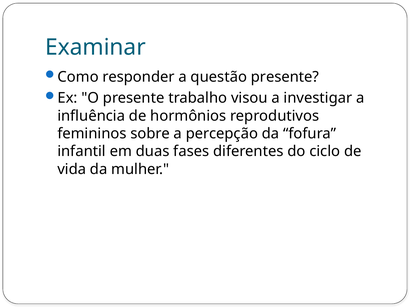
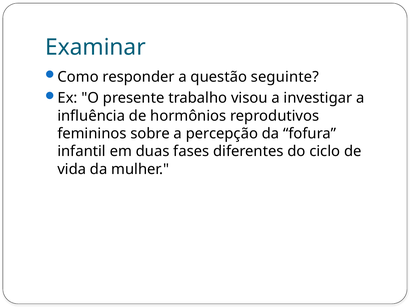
questão presente: presente -> seguinte
